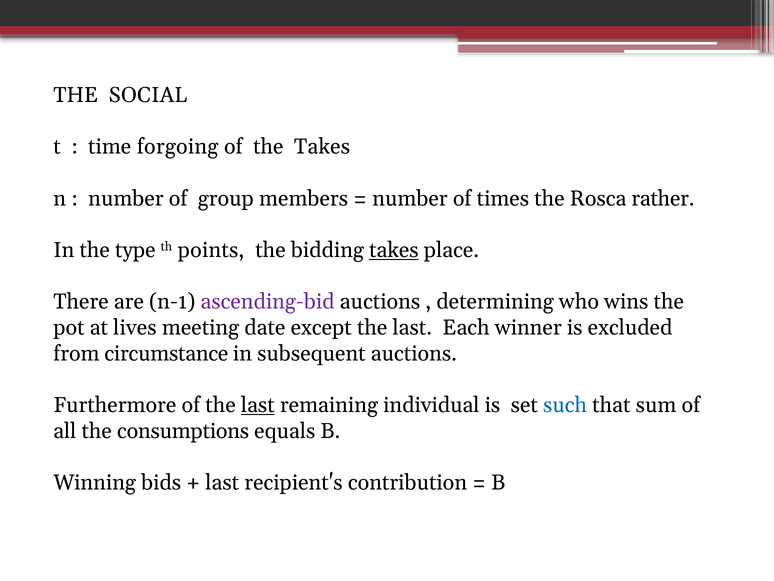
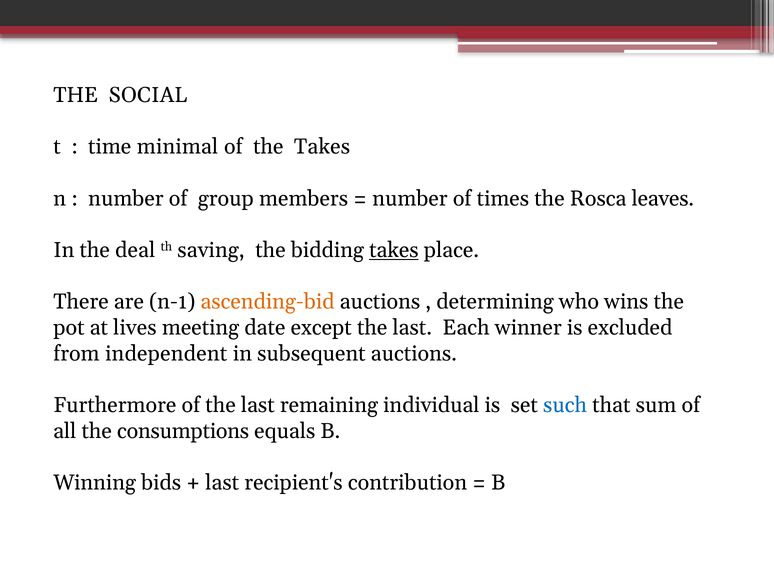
forgoing: forgoing -> minimal
rather: rather -> leaves
type: type -> deal
points: points -> saving
ascending-bid colour: purple -> orange
circumstance: circumstance -> independent
last at (258, 405) underline: present -> none
